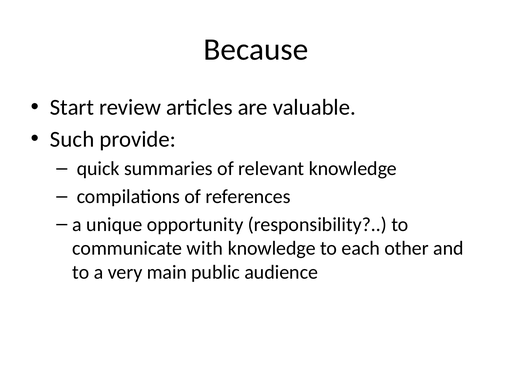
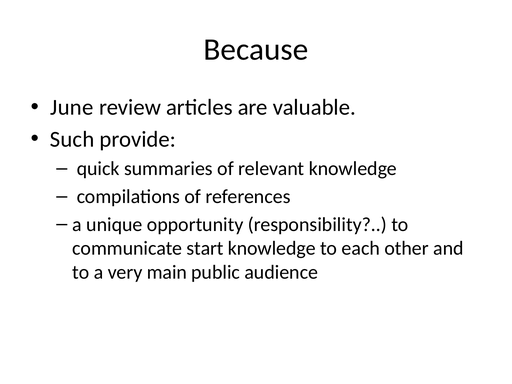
Start: Start -> June
with: with -> start
